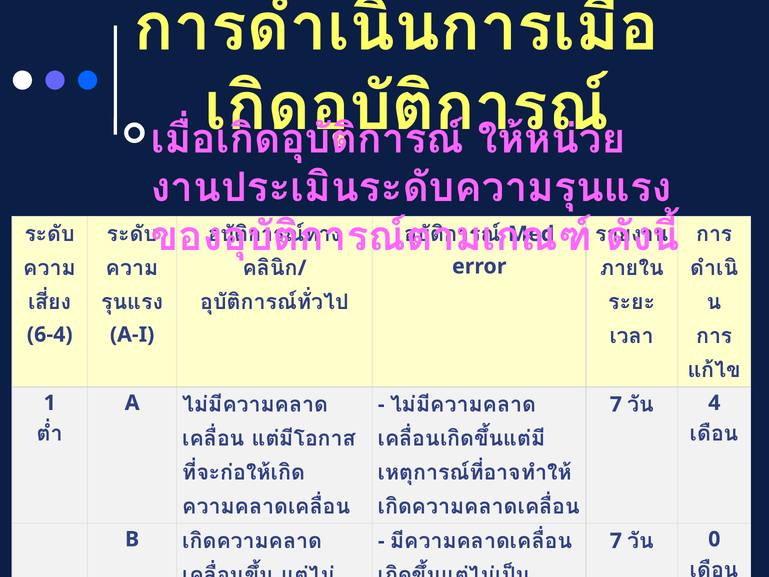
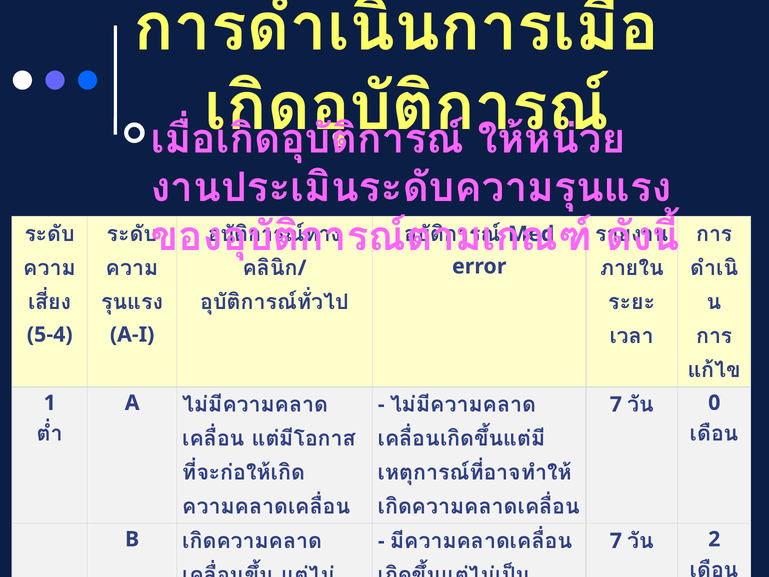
6-4: 6-4 -> 5-4
4: 4 -> 0
0: 0 -> 2
